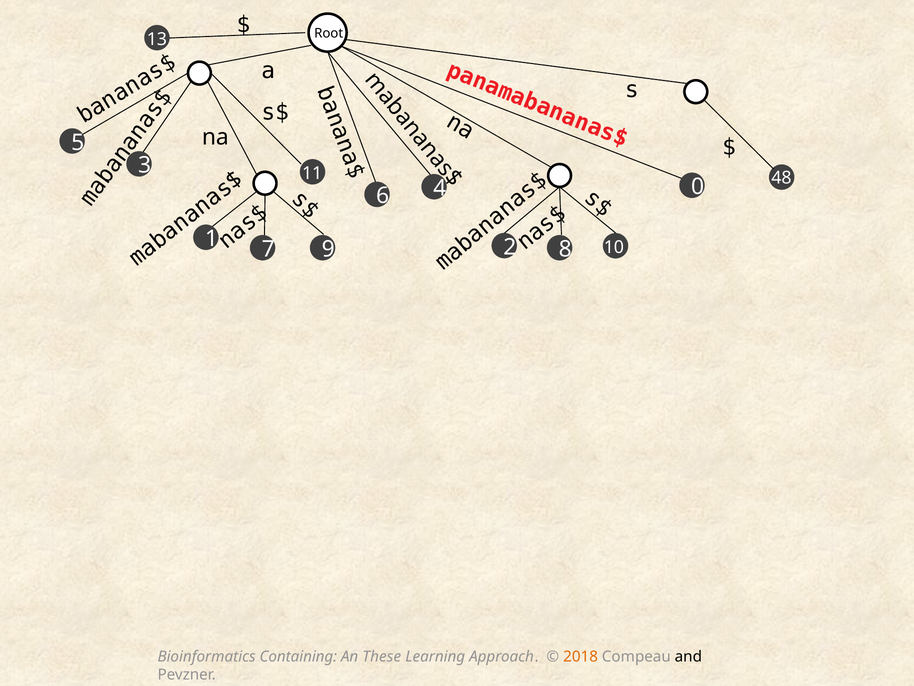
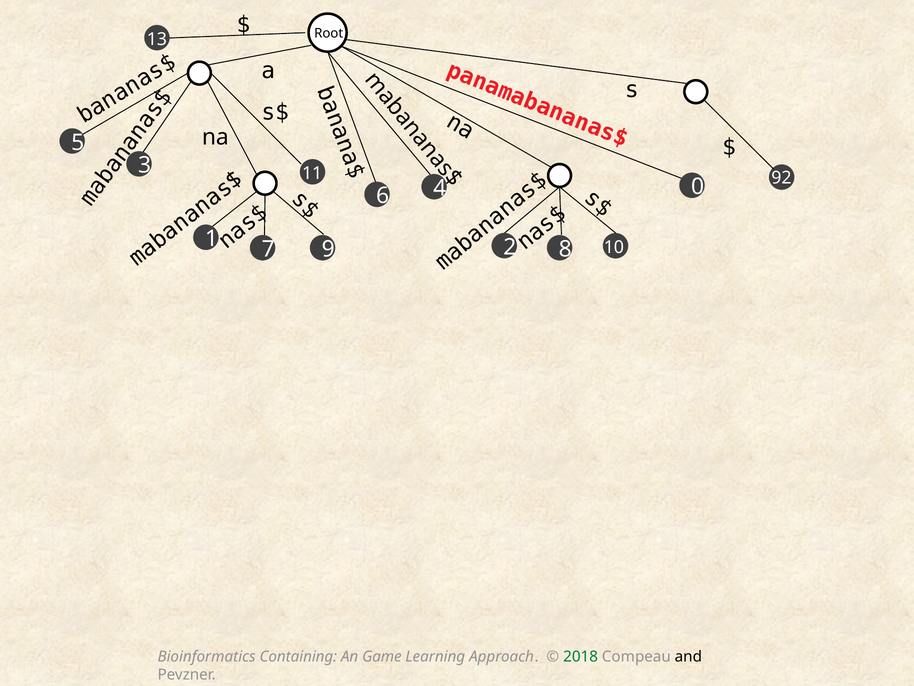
48: 48 -> 92
These: These -> Game
2018 colour: orange -> green
